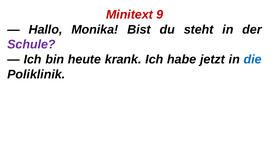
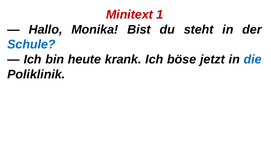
9: 9 -> 1
Schule colour: purple -> blue
habe: habe -> böse
